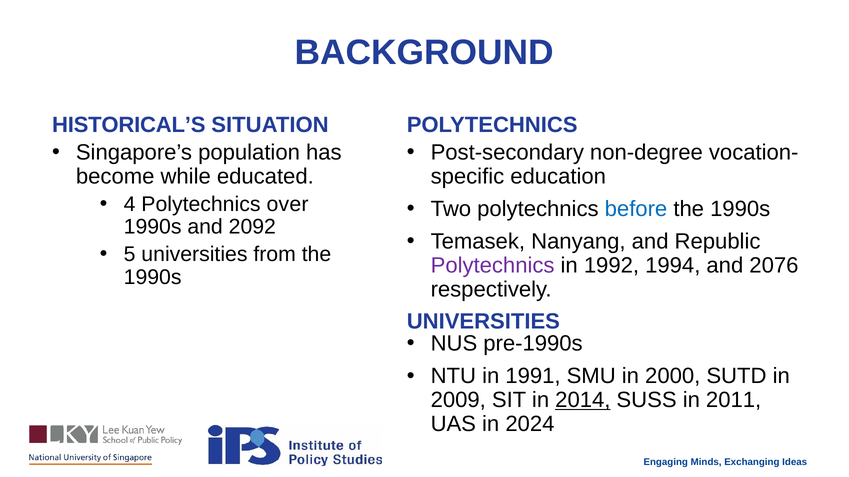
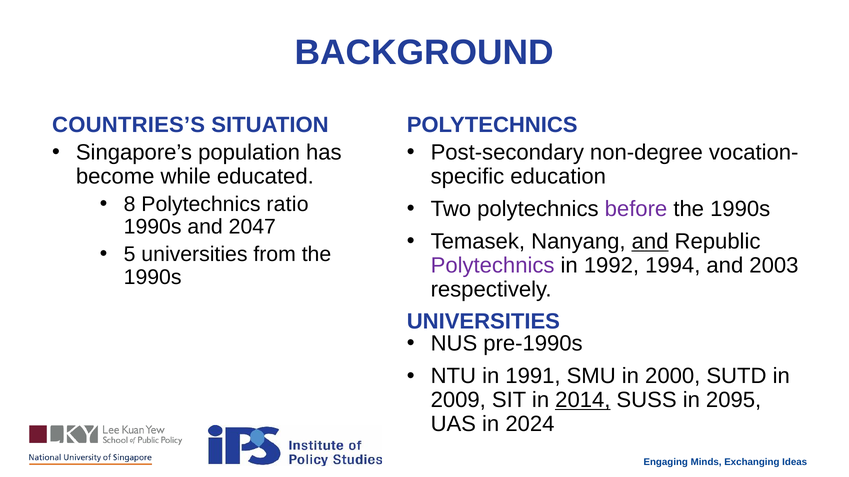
HISTORICAL’S: HISTORICAL’S -> COUNTRIES’S
4: 4 -> 8
over: over -> ratio
before colour: blue -> purple
2092: 2092 -> 2047
and at (650, 242) underline: none -> present
2076: 2076 -> 2003
2011: 2011 -> 2095
